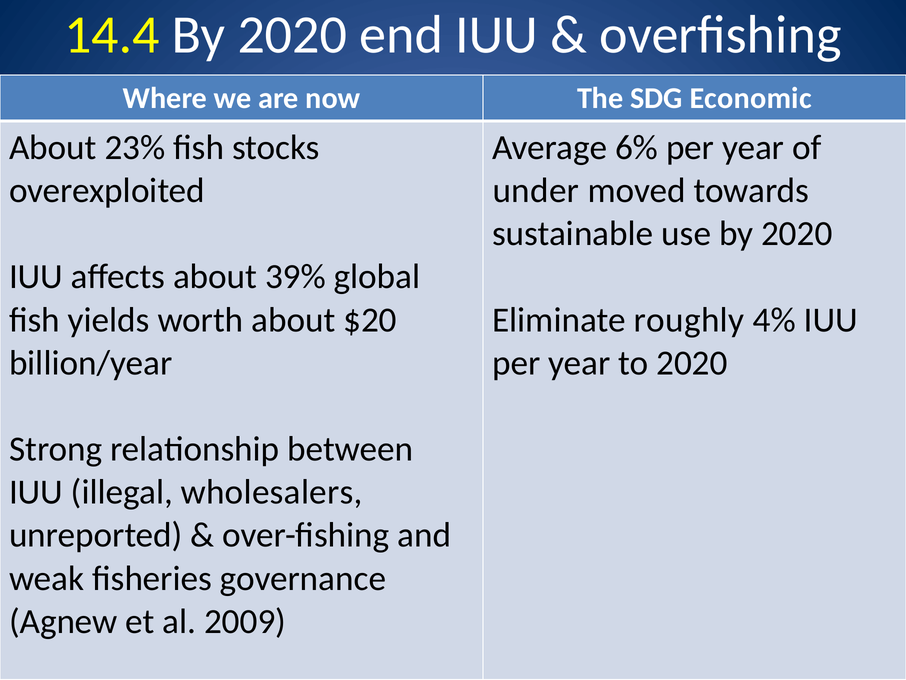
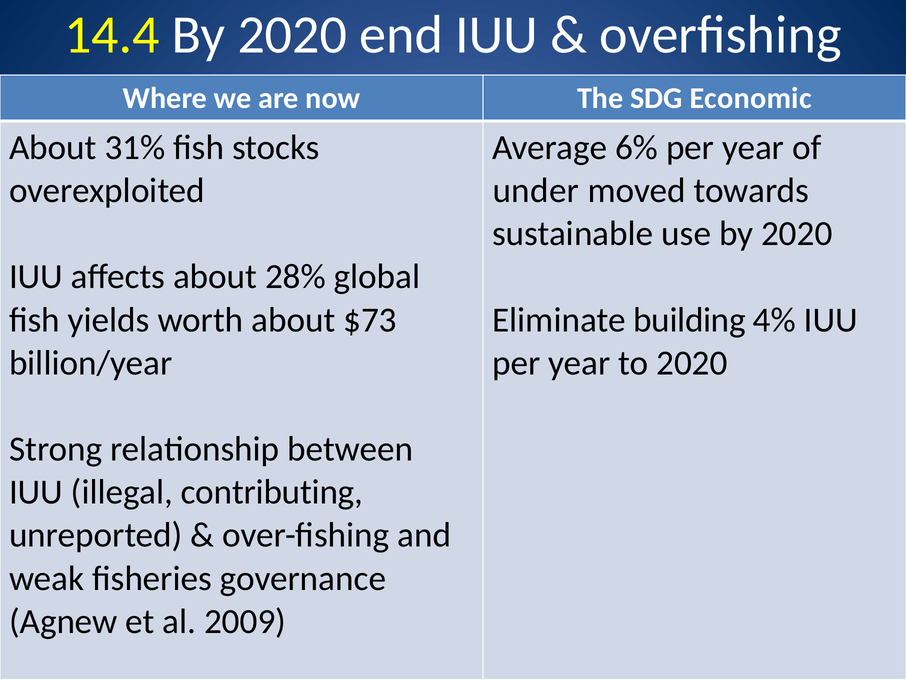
23%: 23% -> 31%
39%: 39% -> 28%
$20: $20 -> $73
roughly: roughly -> building
wholesalers: wholesalers -> contributing
